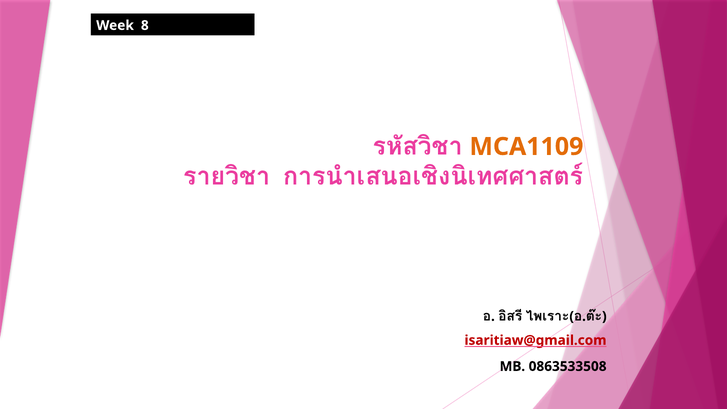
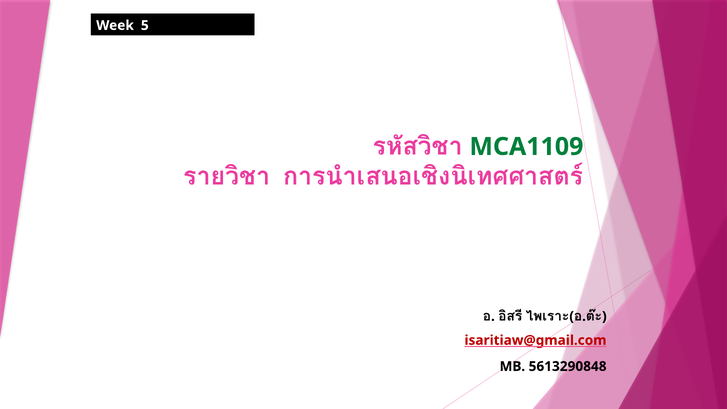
8: 8 -> 5
MCA1109 colour: orange -> green
0863533508: 0863533508 -> 5613290848
